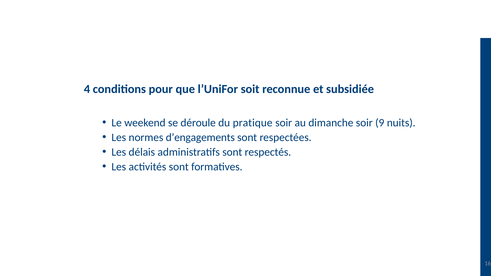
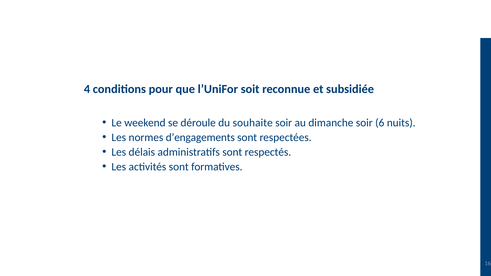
pratique: pratique -> souhaite
9: 9 -> 6
